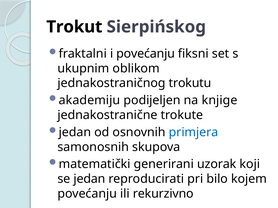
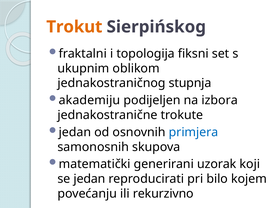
Trokut colour: black -> orange
i povećanju: povećanju -> topologija
trokutu: trokutu -> stupnja
knjige: knjige -> izbora
